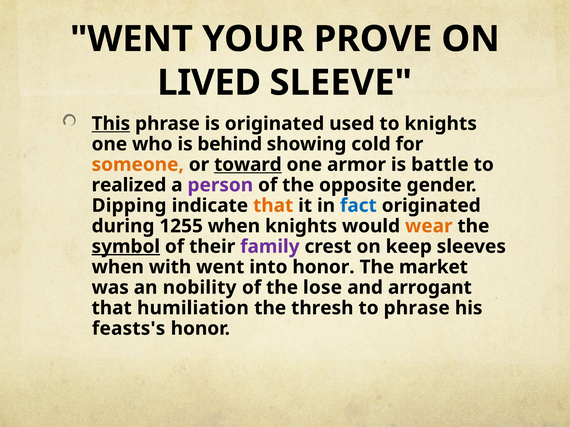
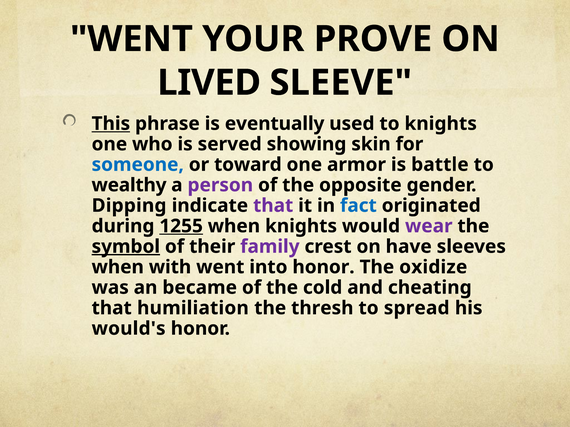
is originated: originated -> eventually
behind: behind -> served
cold: cold -> skin
someone colour: orange -> blue
toward underline: present -> none
realized: realized -> wealthy
that at (273, 206) colour: orange -> purple
1255 underline: none -> present
wear colour: orange -> purple
keep: keep -> have
market: market -> oxidize
nobility: nobility -> became
lose: lose -> cold
arrogant: arrogant -> cheating
to phrase: phrase -> spread
feasts's: feasts's -> would's
